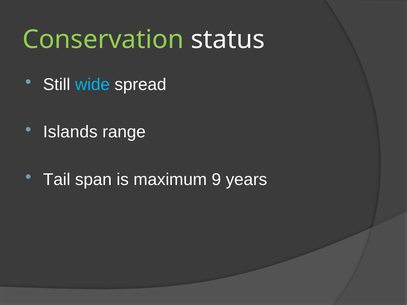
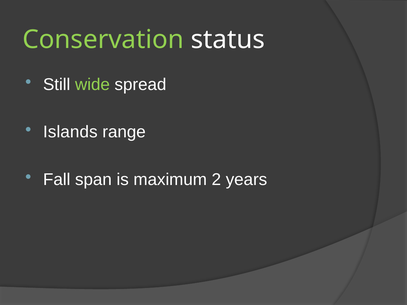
wide colour: light blue -> light green
Tail: Tail -> Fall
9: 9 -> 2
